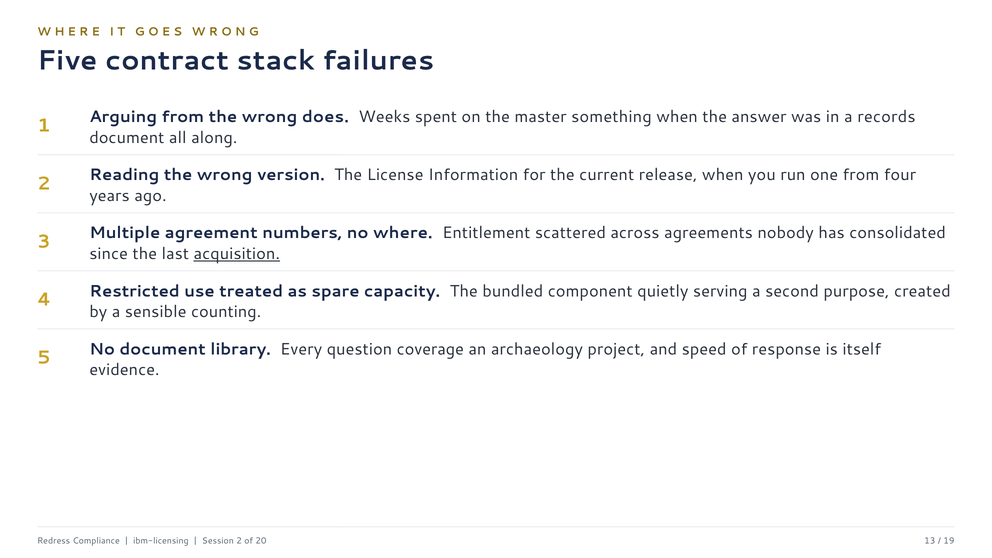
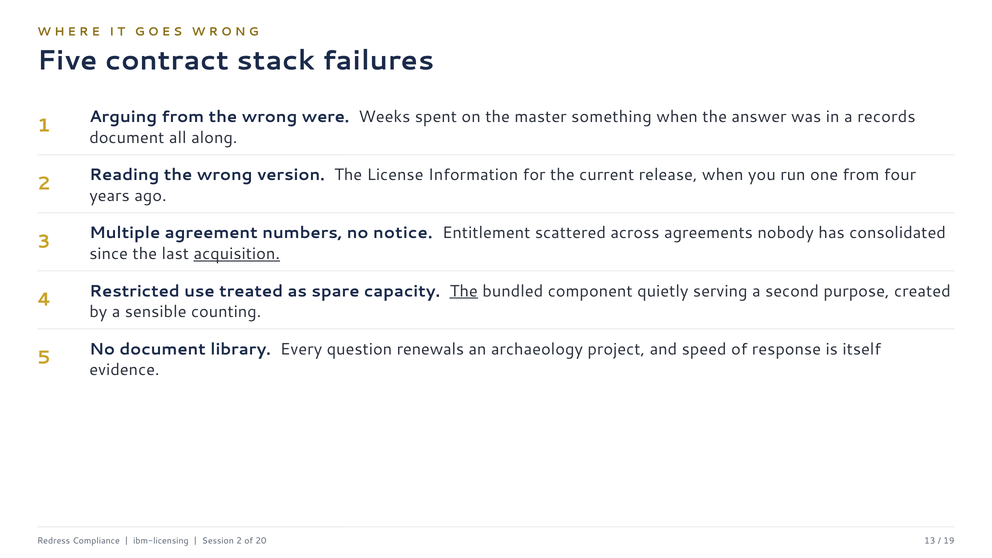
does: does -> were
where: where -> notice
The at (464, 291) underline: none -> present
coverage: coverage -> renewals
